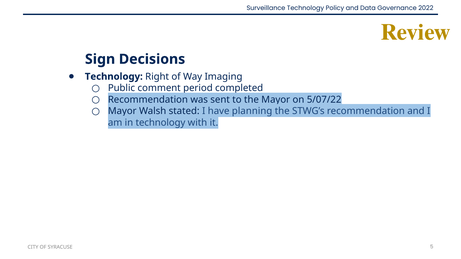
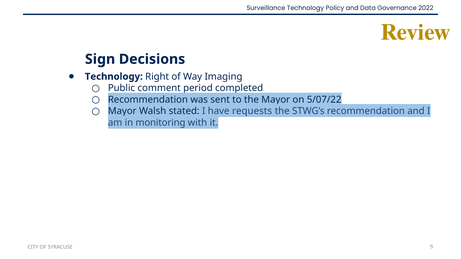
planning: planning -> requests
in technology: technology -> monitoring
